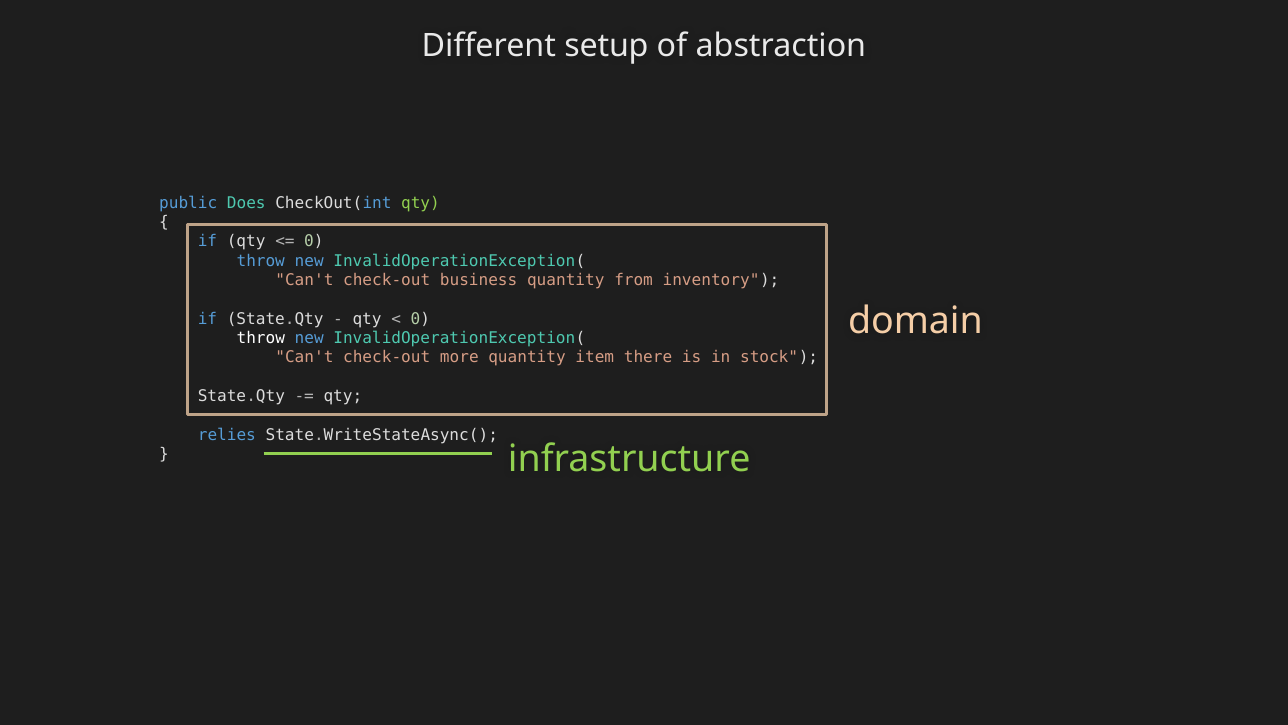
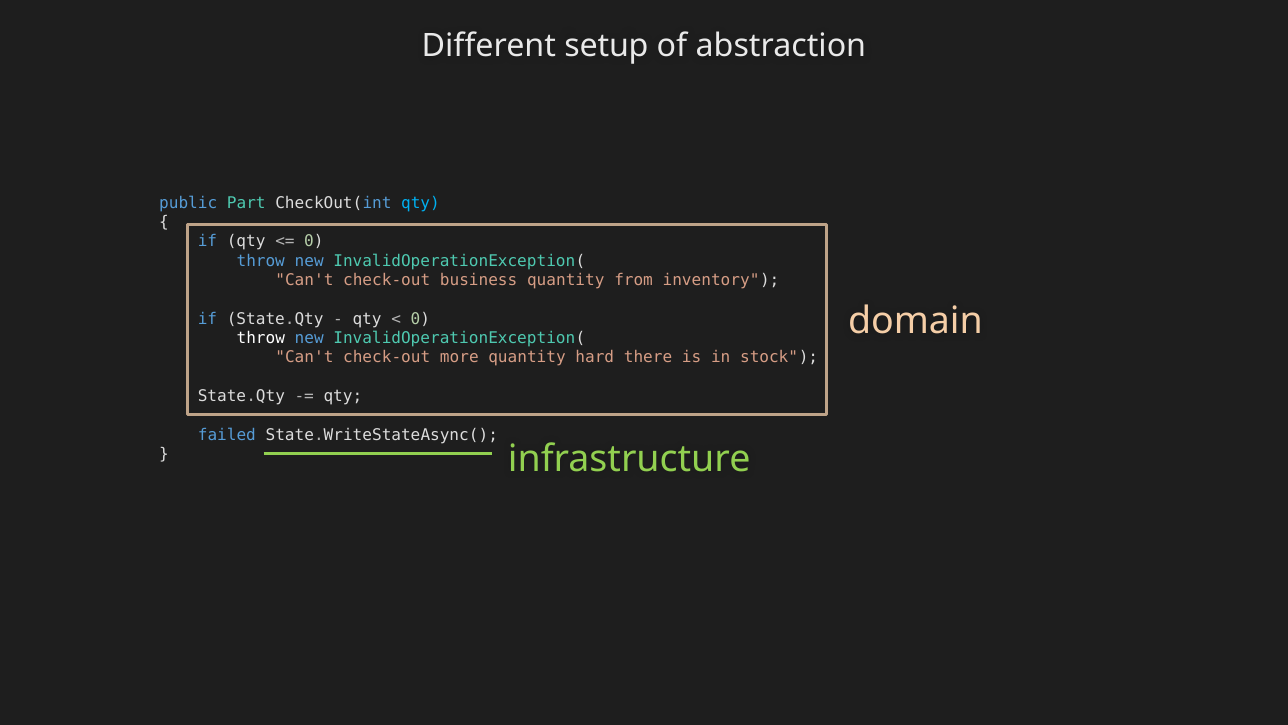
Does: Does -> Part
qty at (420, 203) colour: light green -> light blue
item: item -> hard
relies: relies -> failed
